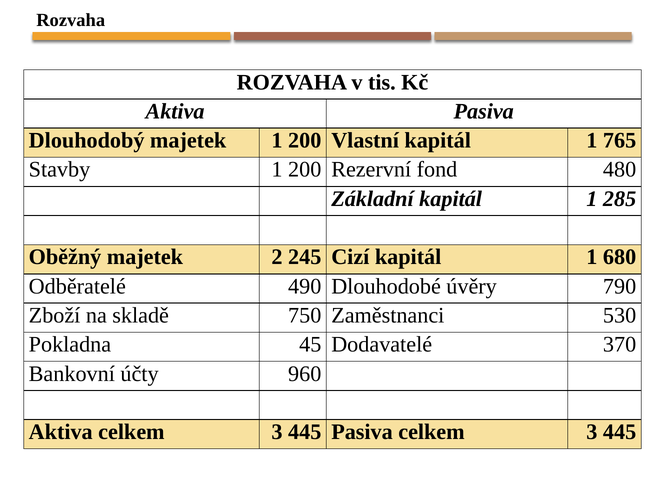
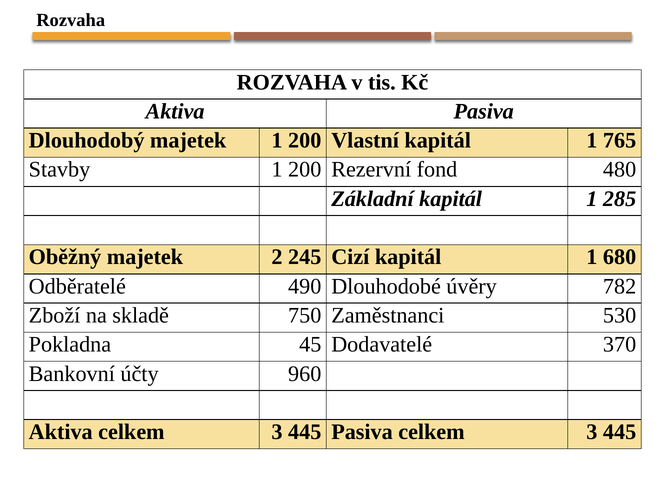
790: 790 -> 782
